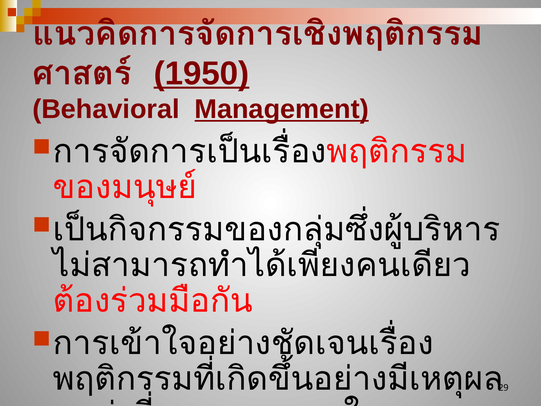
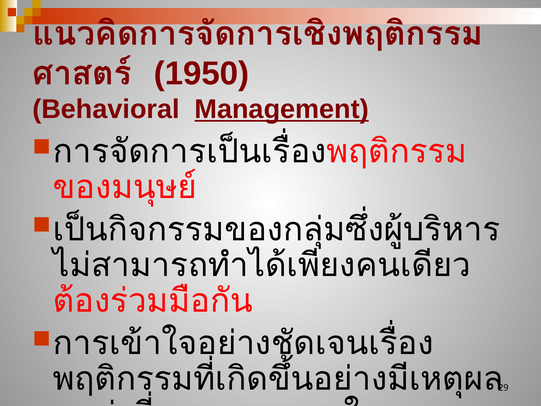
1950 underline: present -> none
